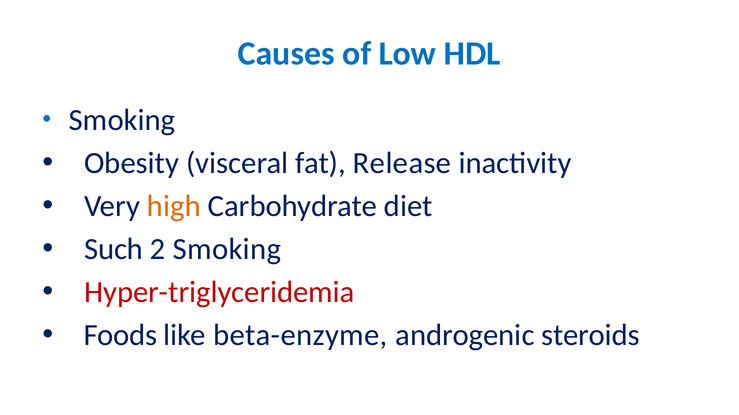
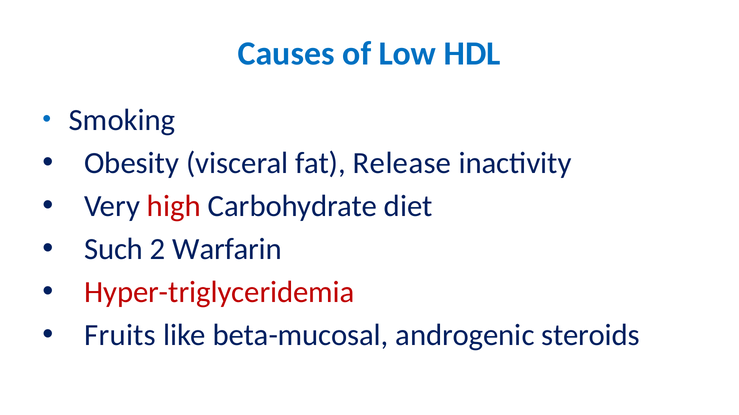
high colour: orange -> red
2 Smoking: Smoking -> Warfarin
Foods: Foods -> Fruits
beta-enzyme: beta-enzyme -> beta-mucosal
